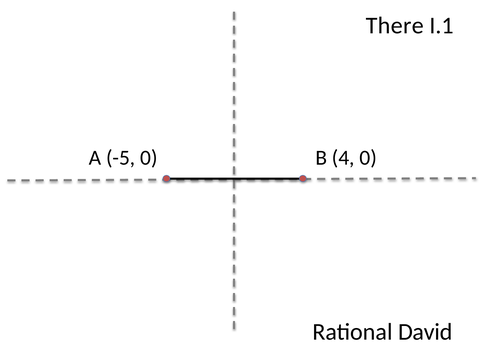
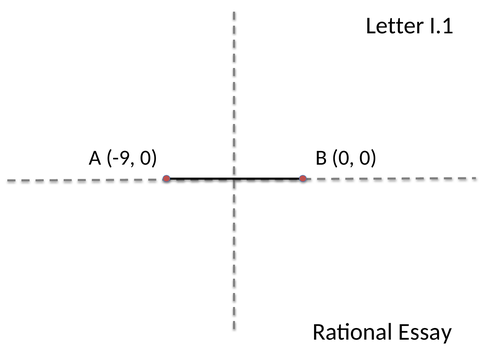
There: There -> Letter
-5: -5 -> -9
B 4: 4 -> 0
David: David -> Essay
